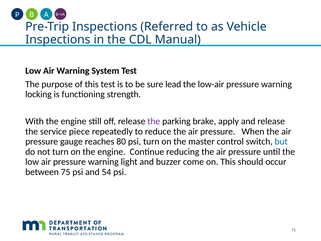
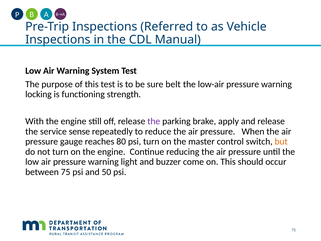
lead: lead -> belt
piece: piece -> sense
but colour: blue -> orange
54: 54 -> 50
